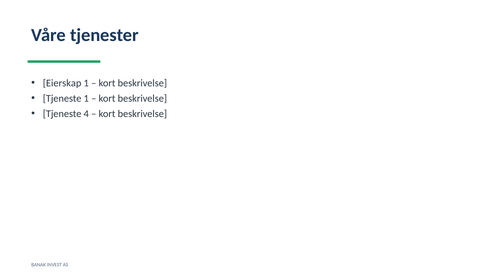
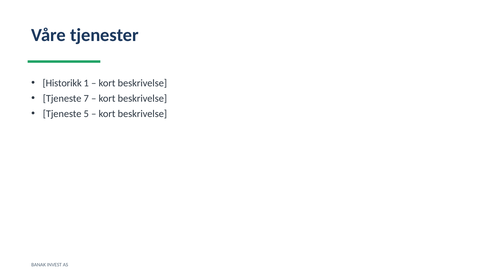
Eierskap: Eierskap -> Historikk
Tjeneste 1: 1 -> 7
4: 4 -> 5
